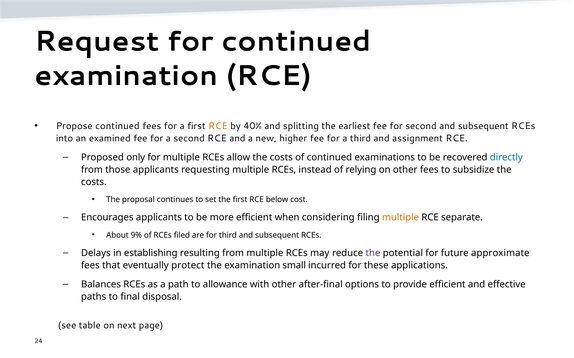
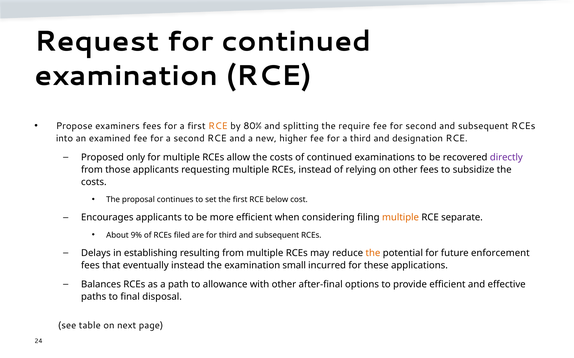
Propose continued: continued -> examiners
40%: 40% -> 80%
earliest: earliest -> require
assignment: assignment -> designation
directly colour: blue -> purple
the at (373, 254) colour: purple -> orange
approximate: approximate -> enforcement
eventually protect: protect -> instead
